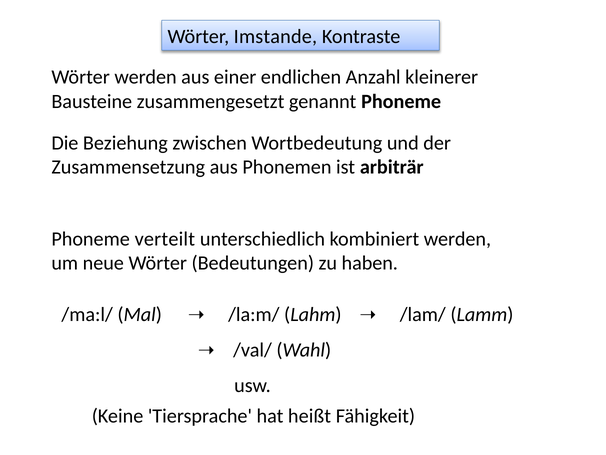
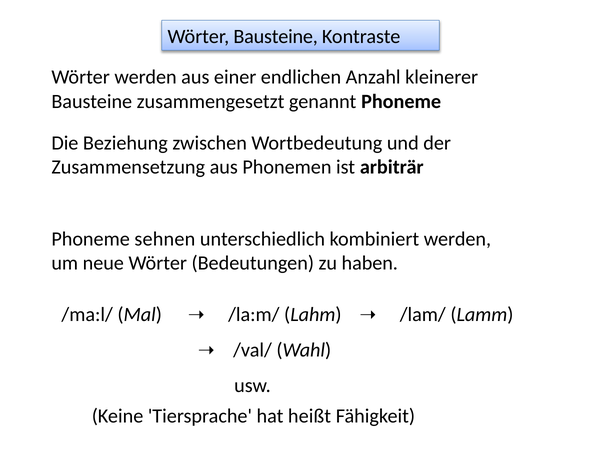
Wörter Imstande: Imstande -> Bausteine
verteilt: verteilt -> sehnen
